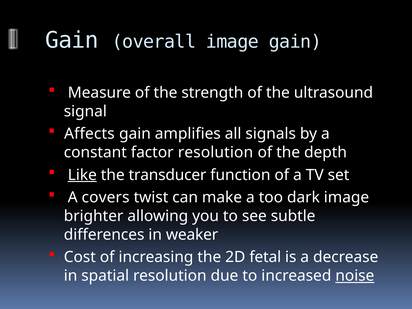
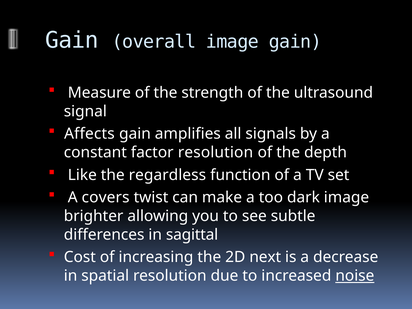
Like underline: present -> none
transducer: transducer -> regardless
weaker: weaker -> sagittal
fetal: fetal -> next
